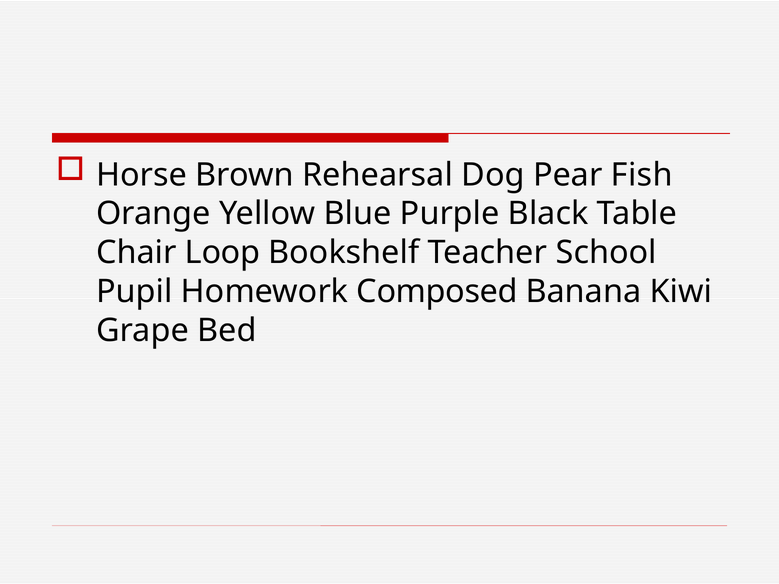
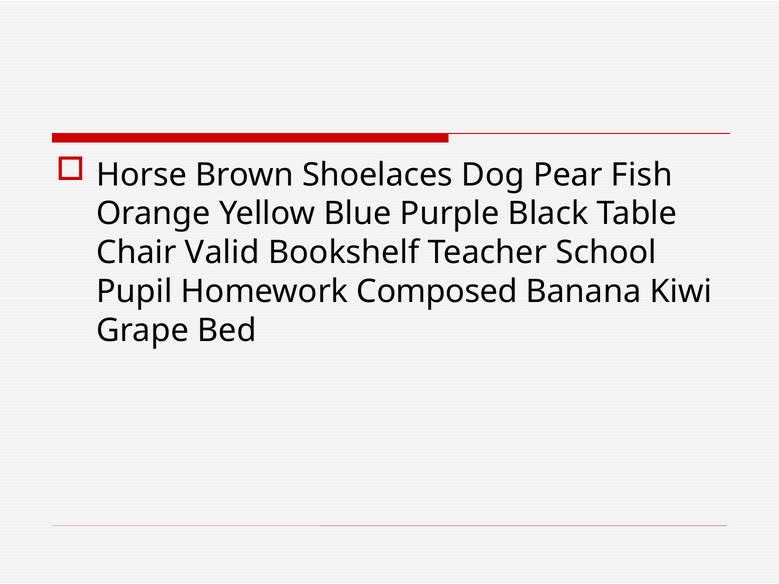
Rehearsal: Rehearsal -> Shoelaces
Loop: Loop -> Valid
